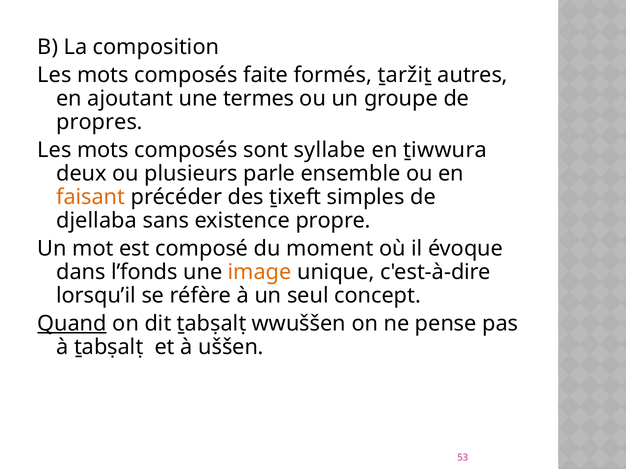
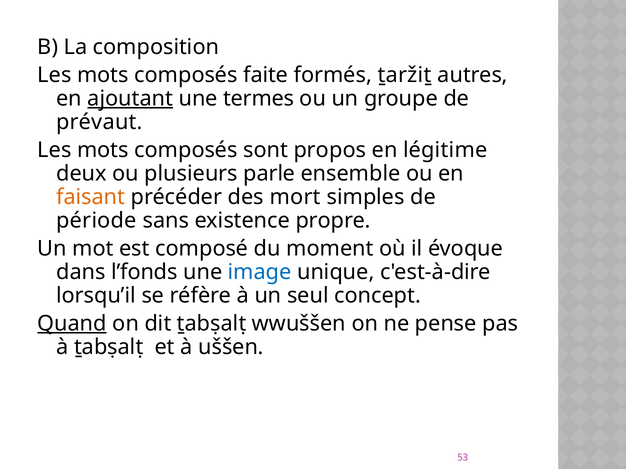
ajoutant underline: none -> present
propres: propres -> prévaut
syllabe: syllabe -> propos
ṯiwwura: ṯiwwura -> légitime
ṯixeft: ṯixeft -> mort
djellaba: djellaba -> période
image colour: orange -> blue
